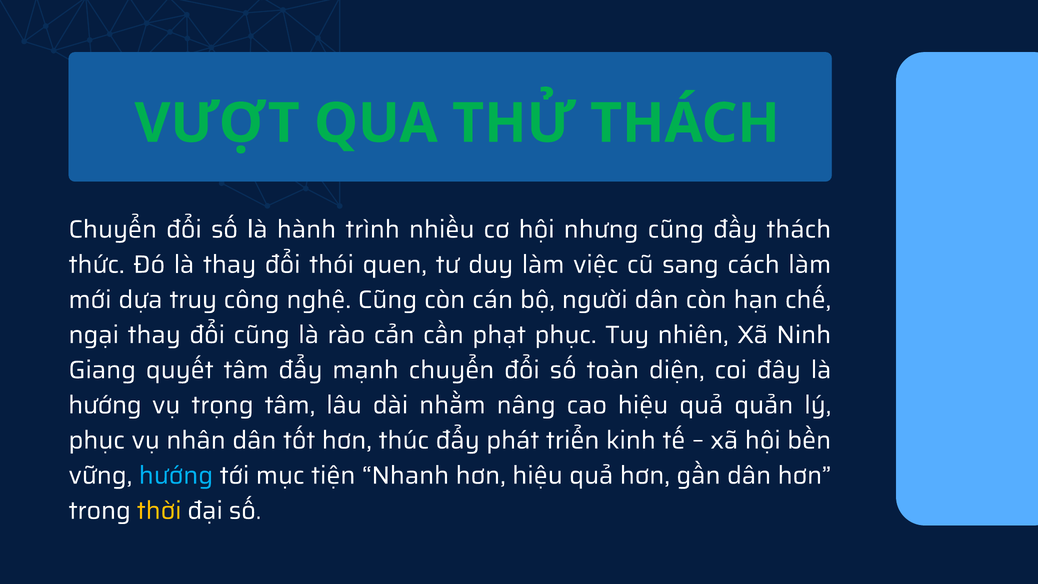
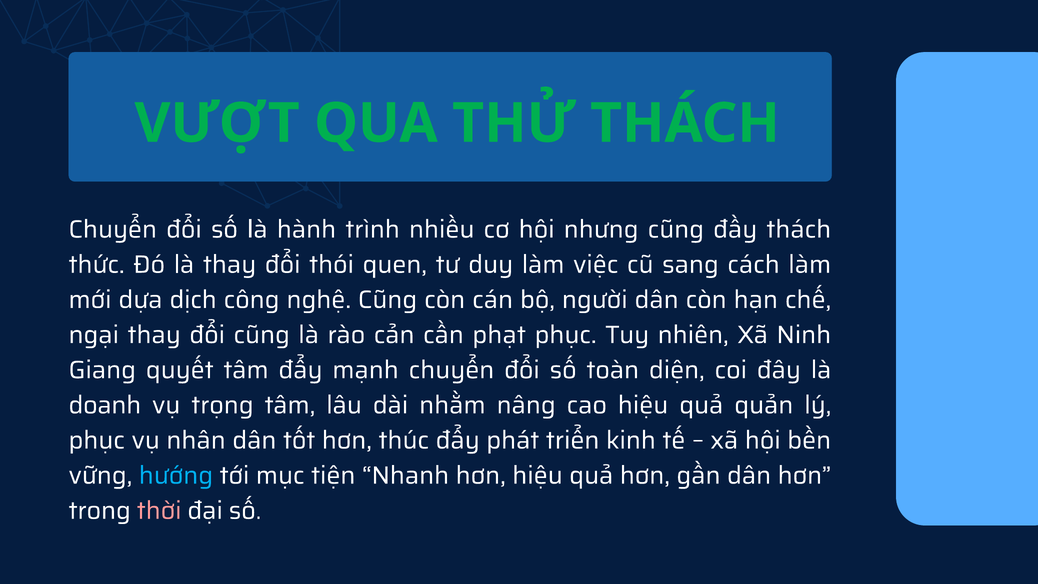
truy: truy -> dịch
hướng at (105, 405): hướng -> doanh
thời colour: yellow -> pink
